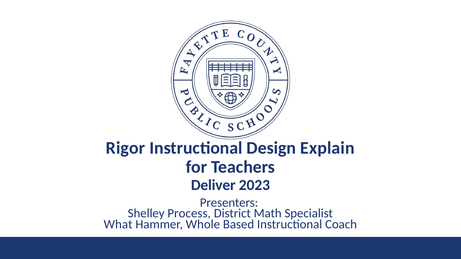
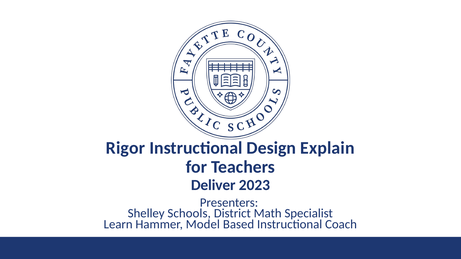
Process: Process -> Schools
What: What -> Learn
Whole: Whole -> Model
